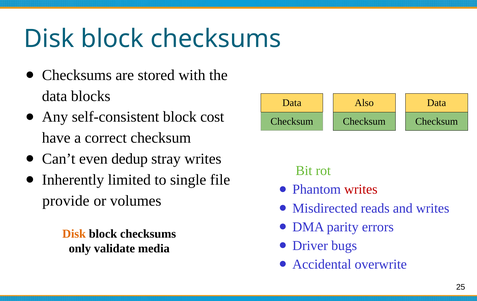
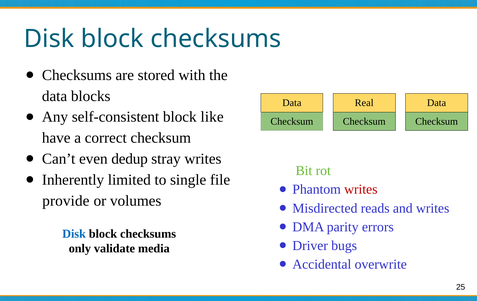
Also: Also -> Real
cost: cost -> like
Disk at (74, 233) colour: orange -> blue
